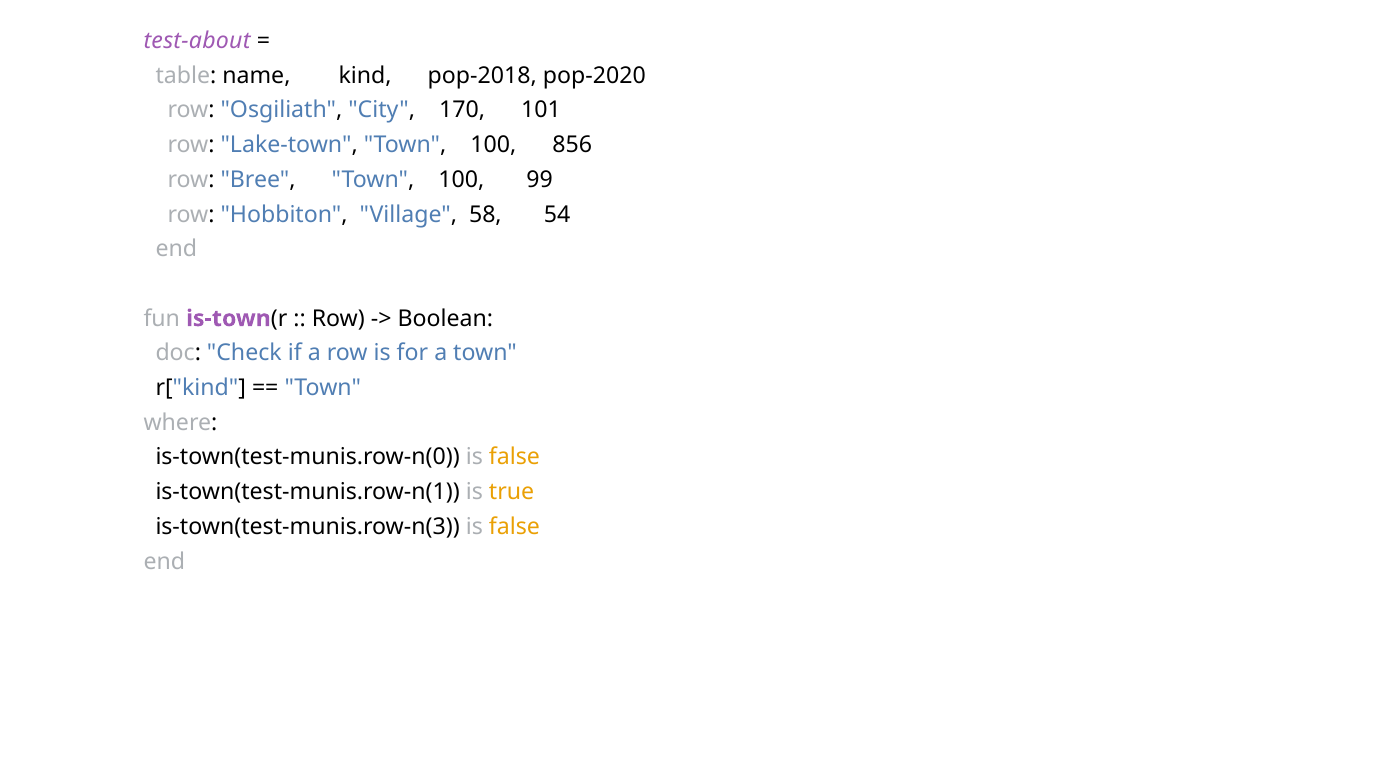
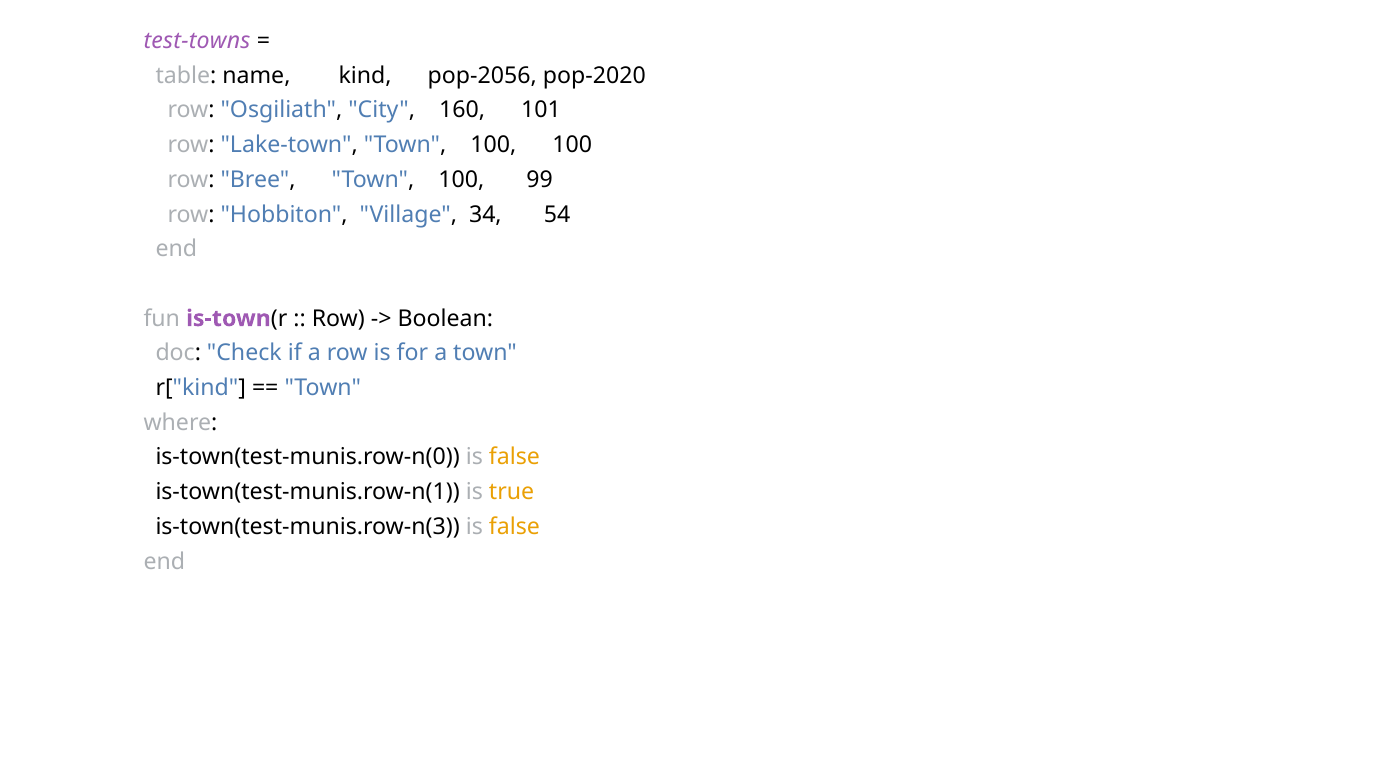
test-about: test-about -> test-towns
pop-2018: pop-2018 -> pop-2056
170: 170 -> 160
100 856: 856 -> 100
58: 58 -> 34
